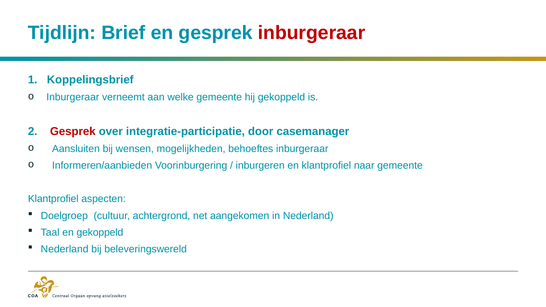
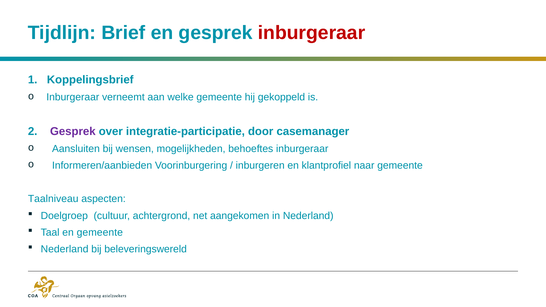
Gesprek at (73, 131) colour: red -> purple
Klantprofiel at (53, 199): Klantprofiel -> Taalniveau
en gekoppeld: gekoppeld -> gemeente
